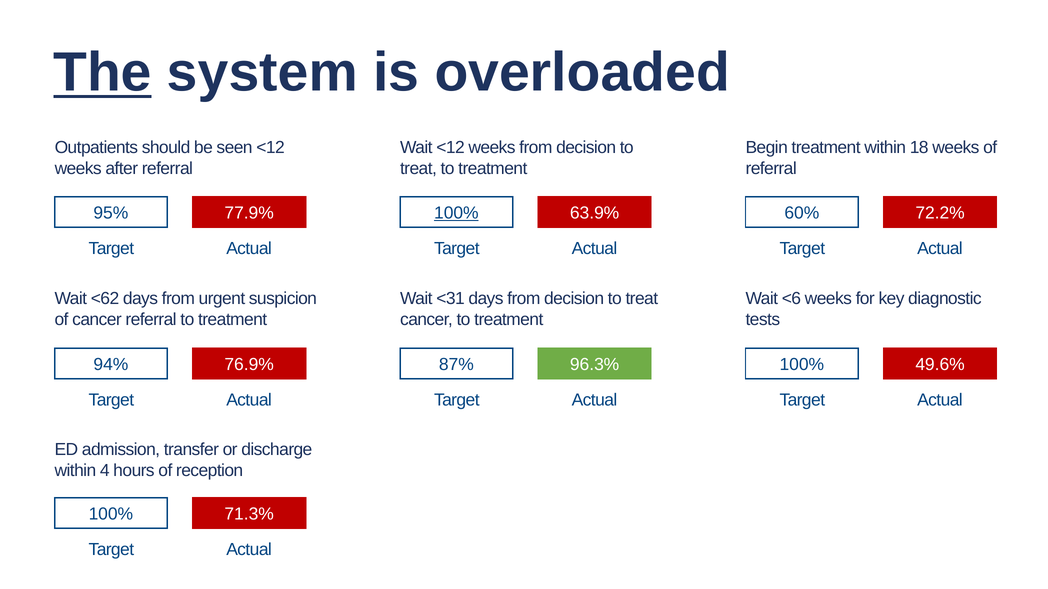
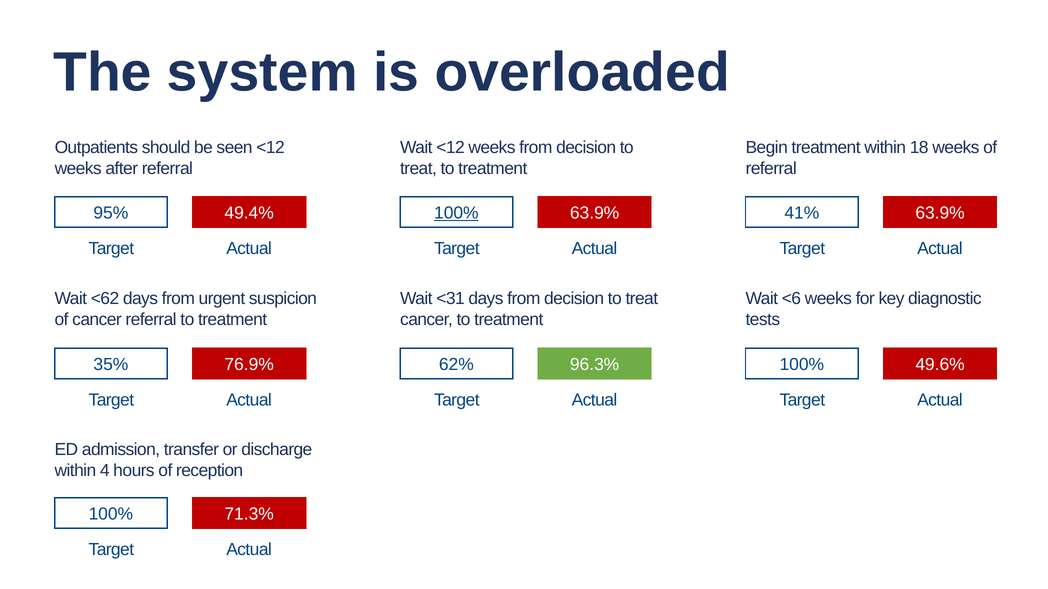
The underline: present -> none
77.9%: 77.9% -> 49.4%
60%: 60% -> 41%
72.2% at (940, 213): 72.2% -> 63.9%
94%: 94% -> 35%
87%: 87% -> 62%
